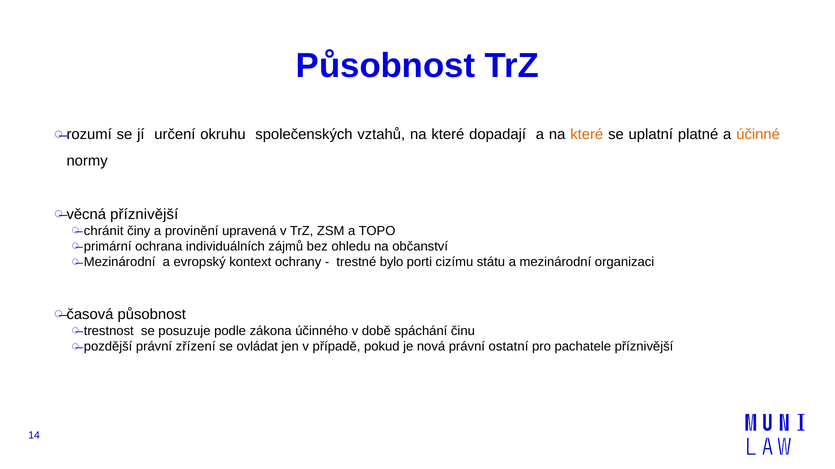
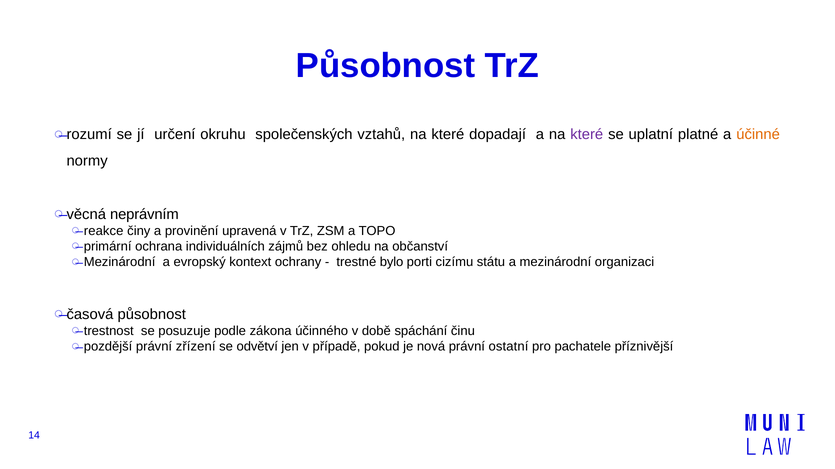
které at (587, 135) colour: orange -> purple
příznivější at (144, 215): příznivější -> neprávním
chránit: chránit -> reakce
ovládat: ovládat -> odvětví
